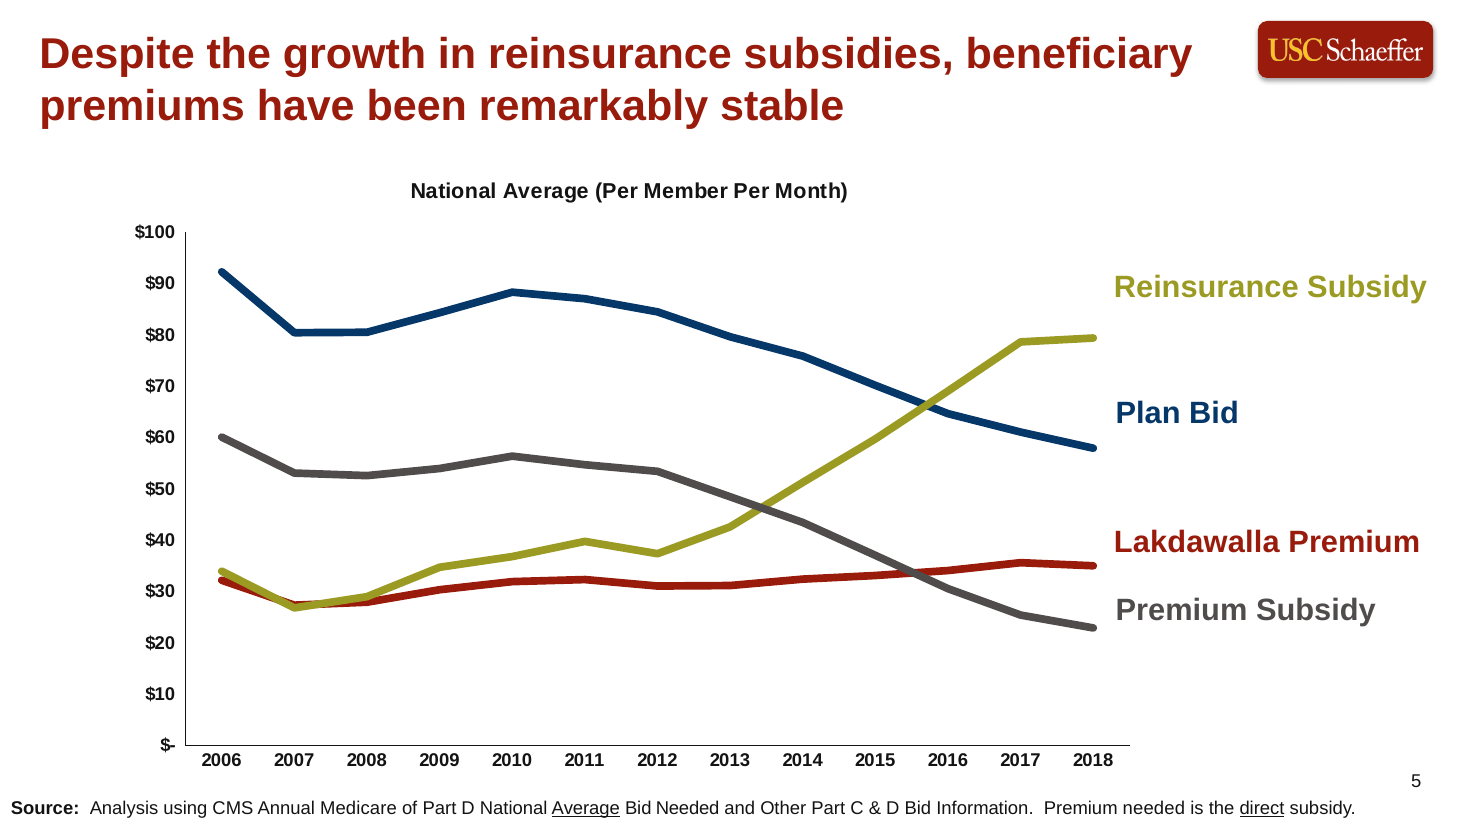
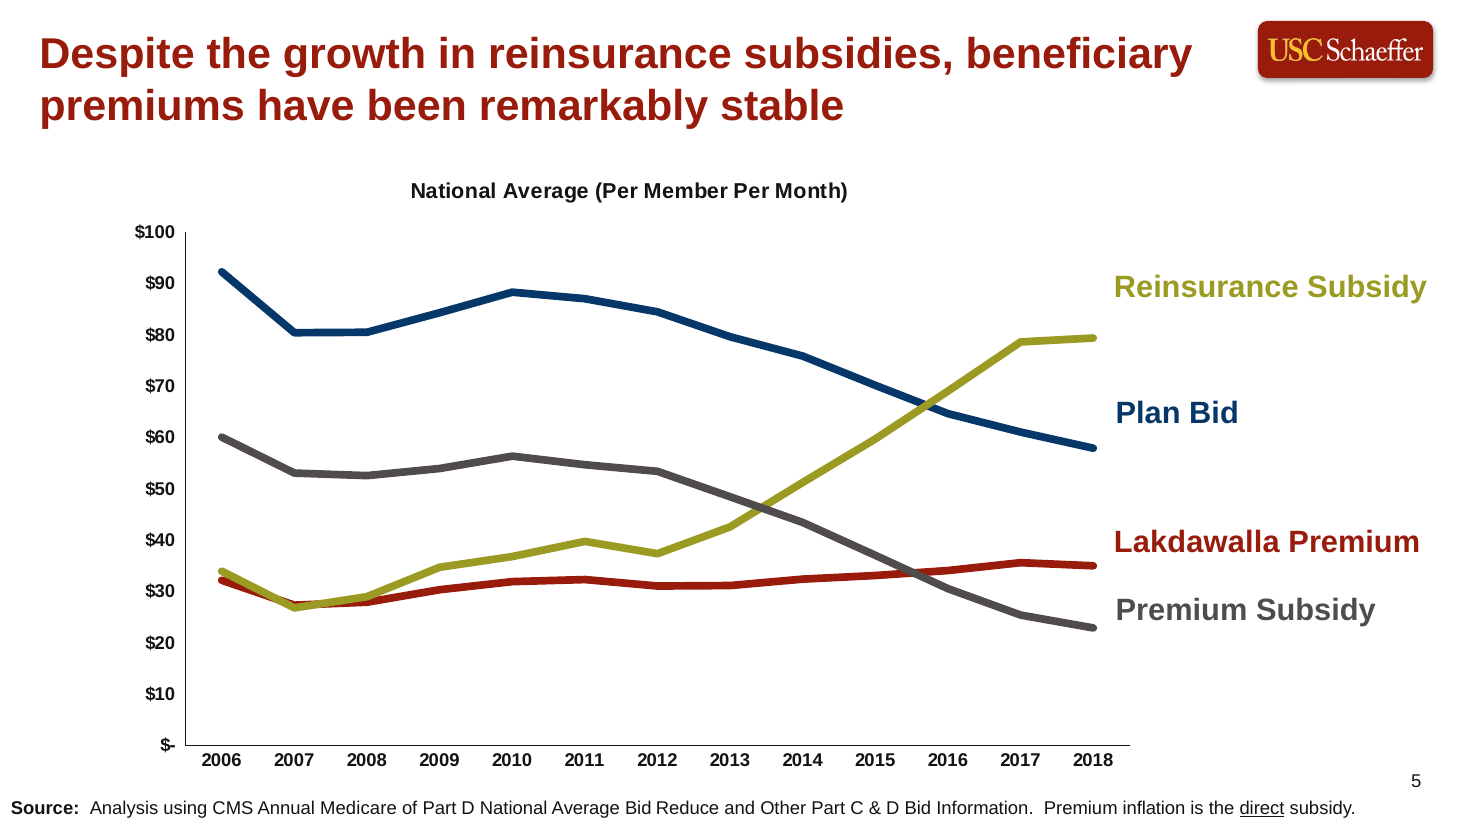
Average at (586, 808) underline: present -> none
Bid Needed: Needed -> Reduce
Premium needed: needed -> inflation
